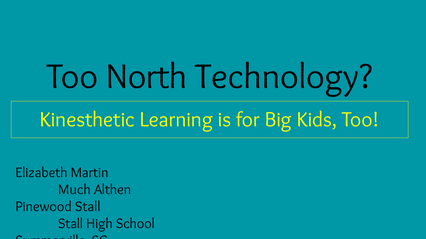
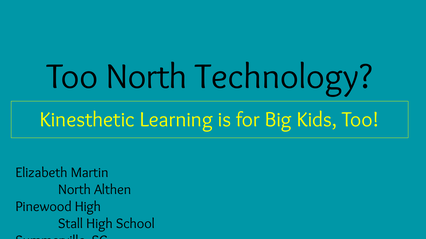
Much at (74, 190): Much -> North
Pinewood Stall: Stall -> High
